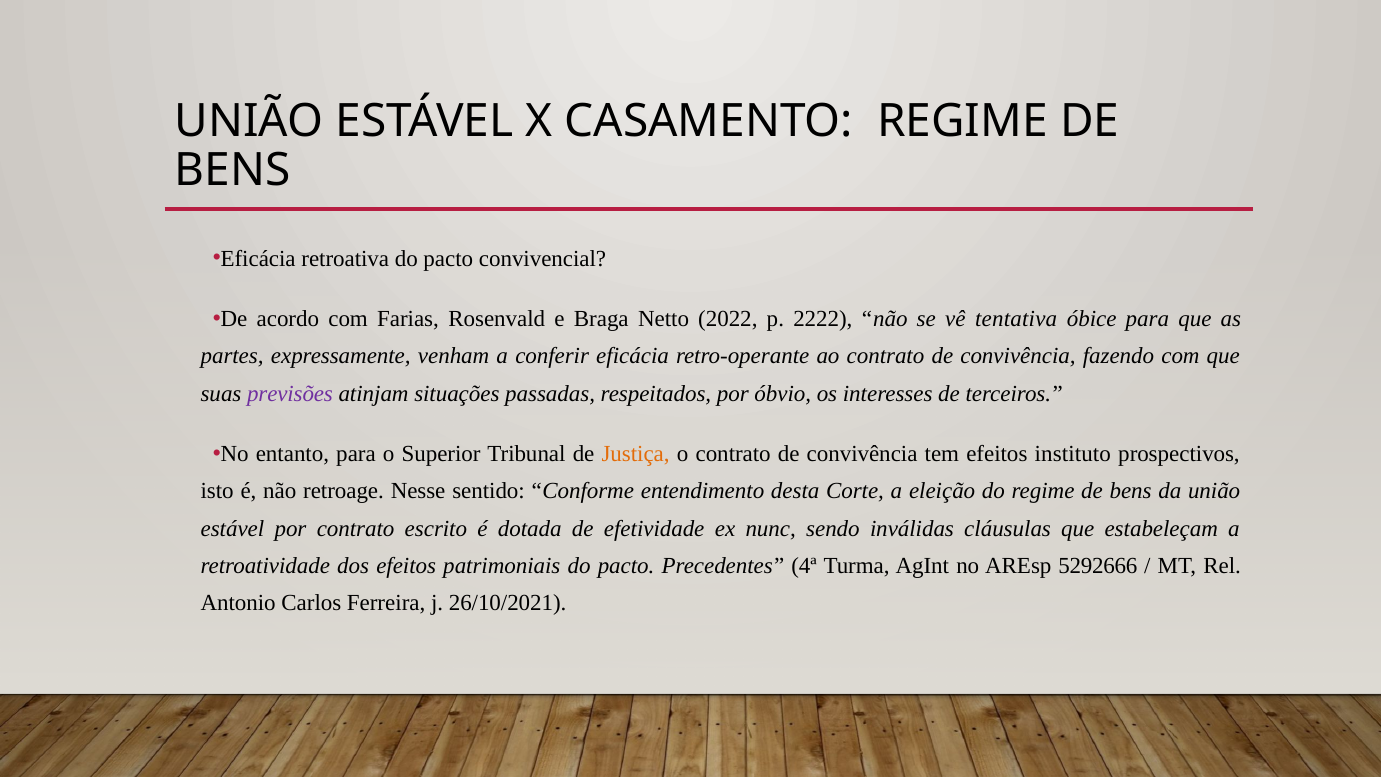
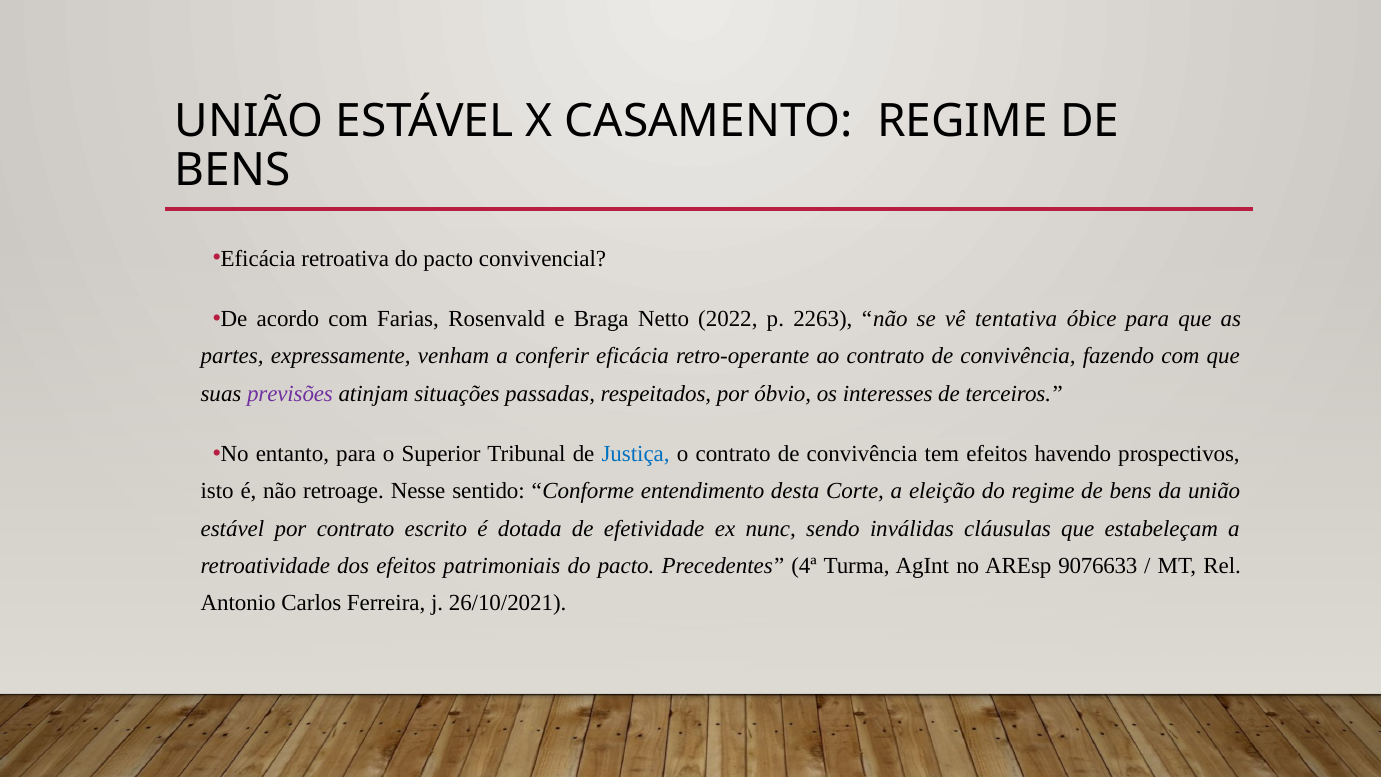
2222: 2222 -> 2263
Justiça colour: orange -> blue
instituto: instituto -> havendo
5292666: 5292666 -> 9076633
